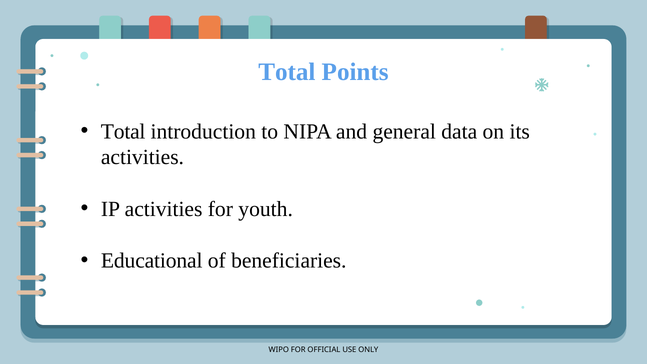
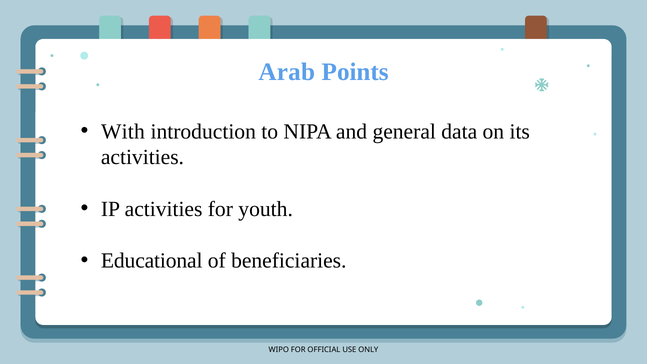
Total at (287, 72): Total -> Arab
Total at (123, 131): Total -> With
